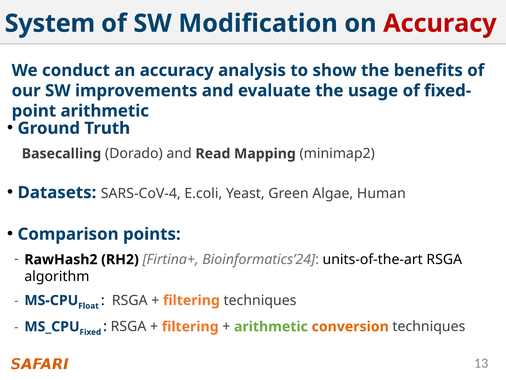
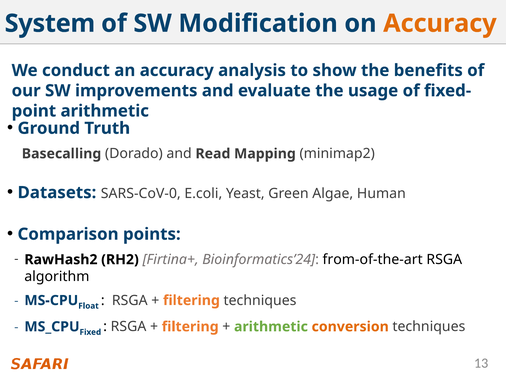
Accuracy at (440, 23) colour: red -> orange
SARS-CoV-4: SARS-CoV-4 -> SARS-CoV-0
units-of-the-art: units-of-the-art -> from-of-the-art
